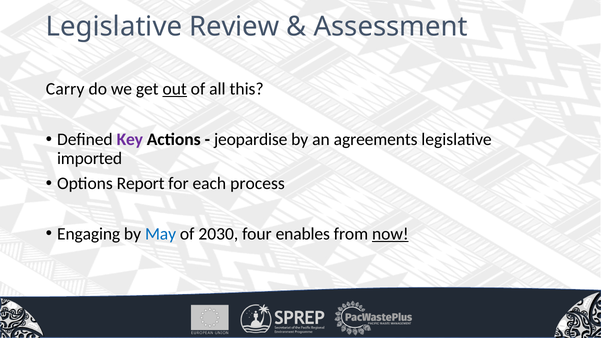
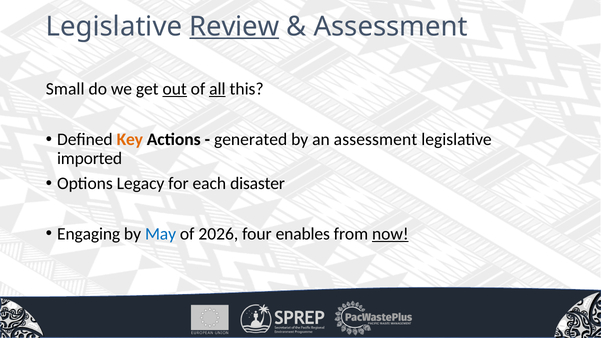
Review underline: none -> present
Carry: Carry -> Small
all underline: none -> present
Key colour: purple -> orange
jeopardise: jeopardise -> generated
an agreements: agreements -> assessment
Report: Report -> Legacy
process: process -> disaster
2030: 2030 -> 2026
